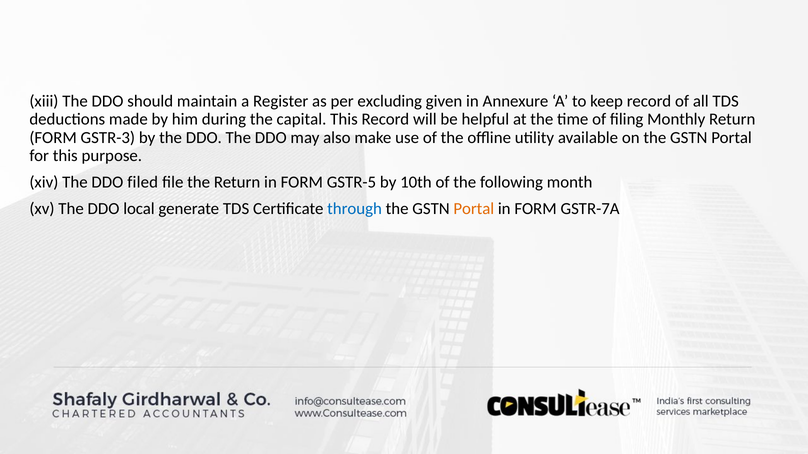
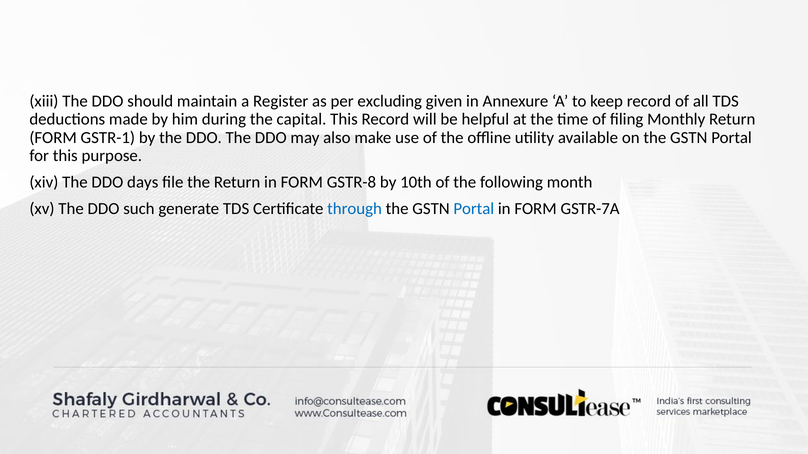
GSTR-3: GSTR-3 -> GSTR-1
filed: filed -> days
GSTR-5: GSTR-5 -> GSTR-8
local: local -> such
Portal at (474, 209) colour: orange -> blue
